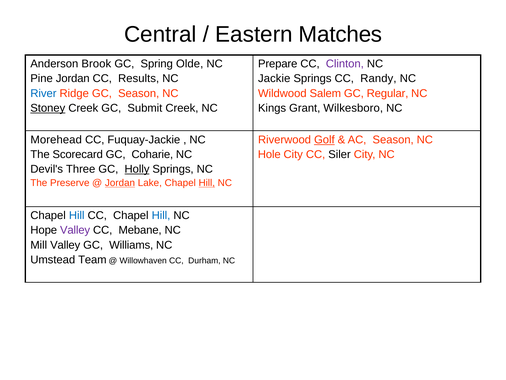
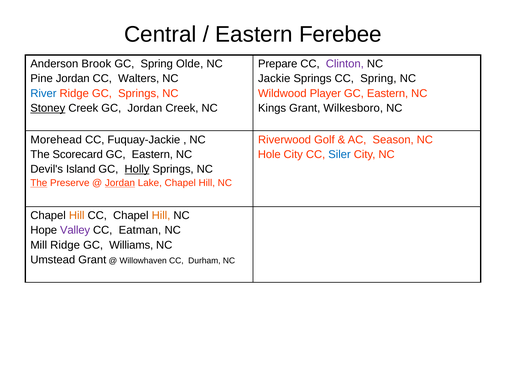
Matches: Matches -> Ferebee
Results: Results -> Walters
CC Randy: Randy -> Spring
GC Season: Season -> Springs
Salem: Salem -> Player
Regular at (388, 93): Regular -> Eastern
GC Submit: Submit -> Jordan
Golf underline: present -> none
Coharie at (152, 154): Coharie -> Eastern
Siler colour: black -> blue
Three: Three -> Island
The at (39, 183) underline: none -> present
Hill at (207, 183) underline: present -> none
Hill at (77, 215) colour: blue -> orange
Hill at (161, 215) colour: blue -> orange
Mebane: Mebane -> Eatman
Mill Valley: Valley -> Ridge
Umstead Team: Team -> Grant
